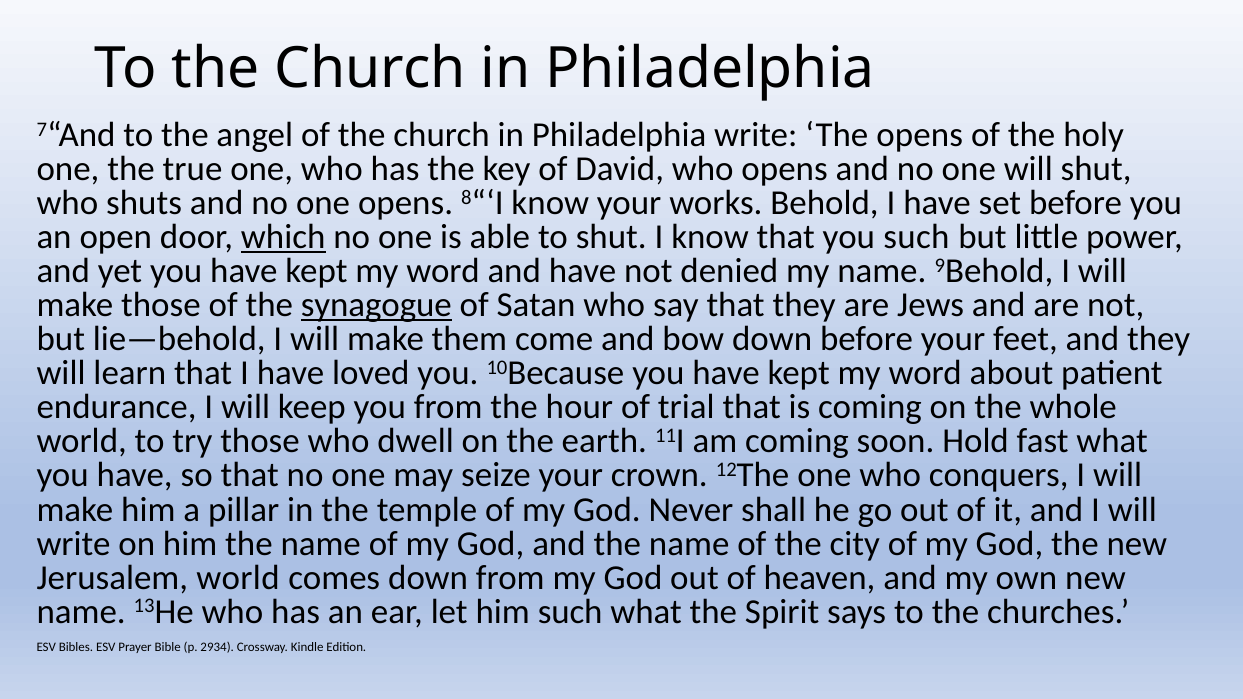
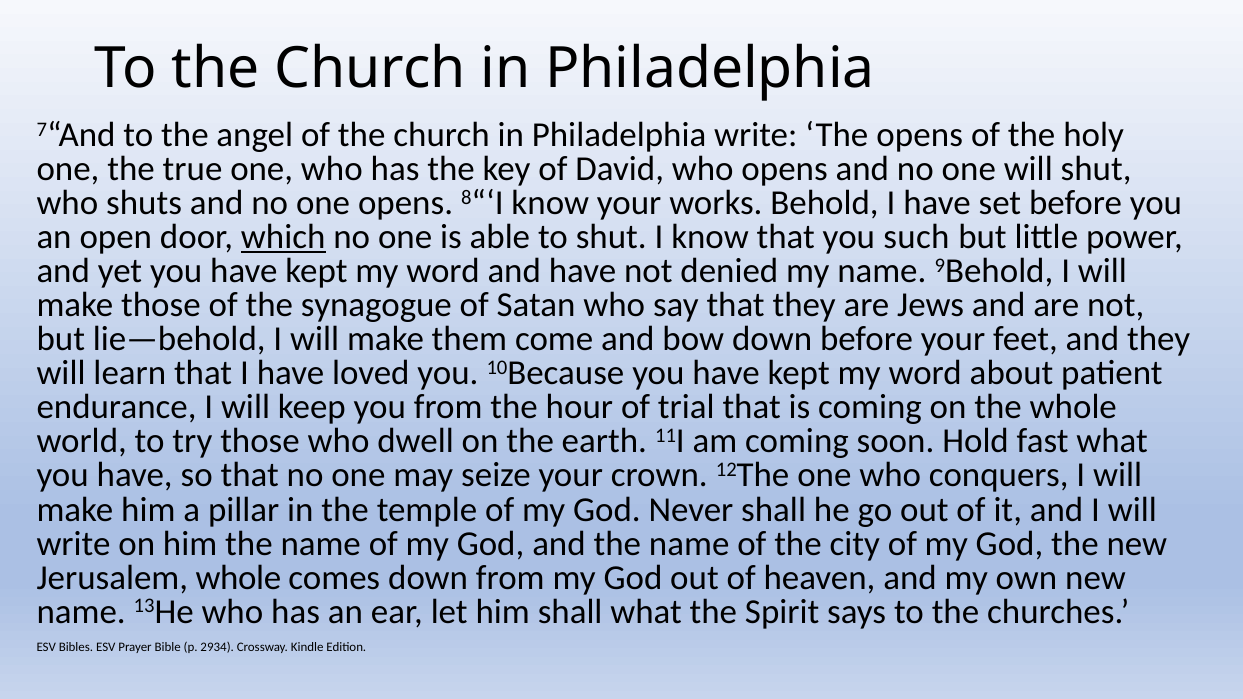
synagogue underline: present -> none
Jerusalem world: world -> whole
him such: such -> shall
